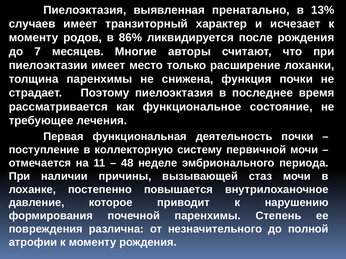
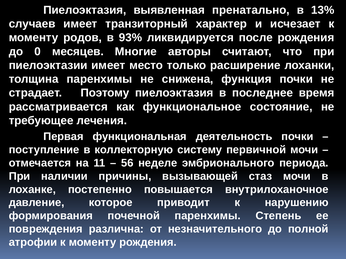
86%: 86% -> 93%
7: 7 -> 0
48: 48 -> 56
